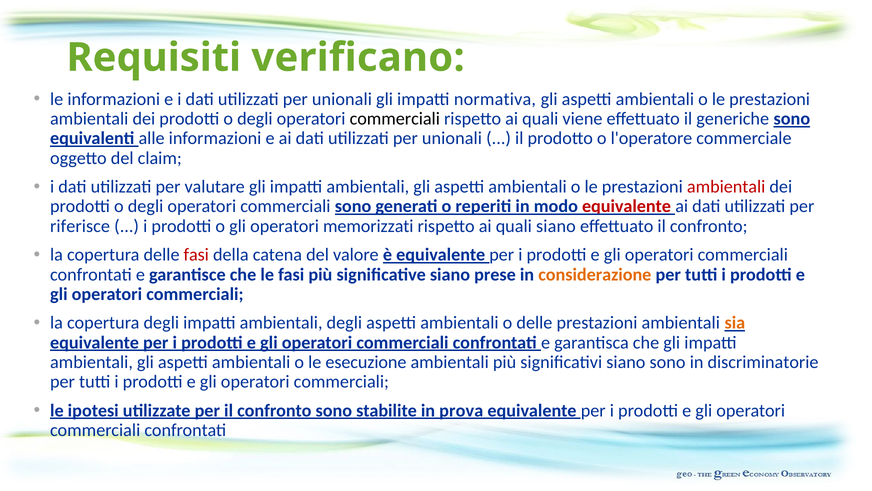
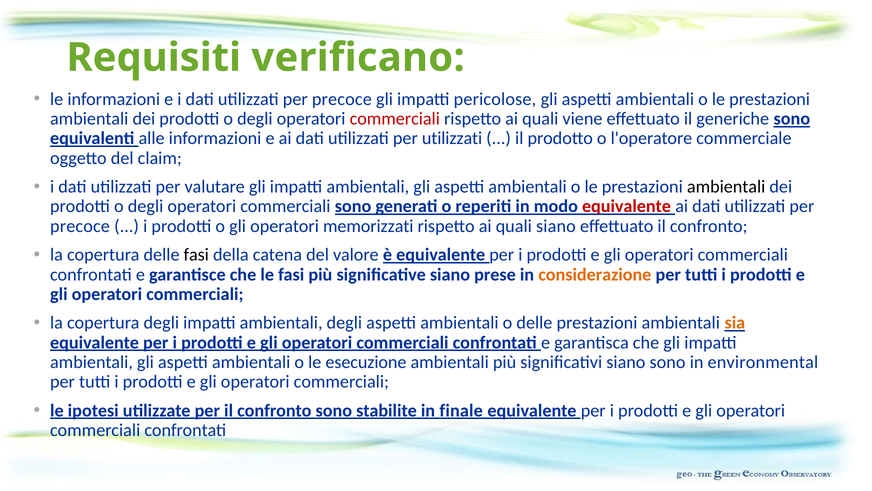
unionali at (342, 99): unionali -> precoce
normativa: normativa -> pericolose
commerciali at (395, 119) colour: black -> red
unionali at (452, 138): unionali -> utilizzati
ambientali at (726, 187) colour: red -> black
riferisce at (80, 226): riferisce -> precoce
fasi at (196, 255) colour: red -> black
discriminatorie: discriminatorie -> environmental
prova: prova -> finale
